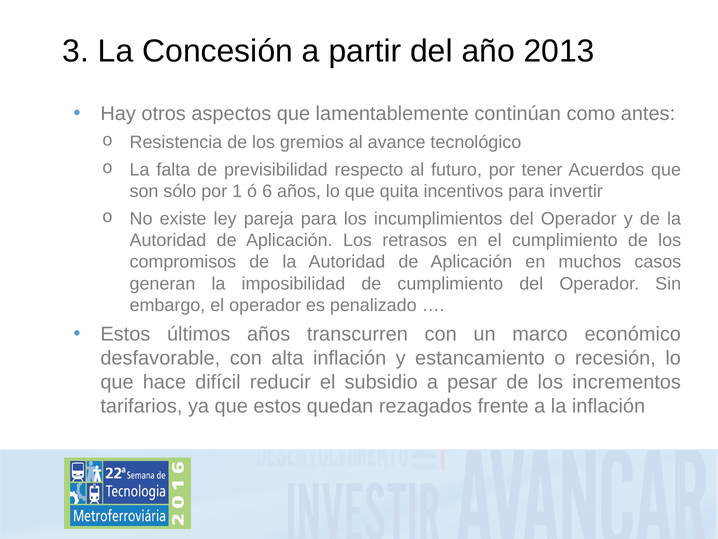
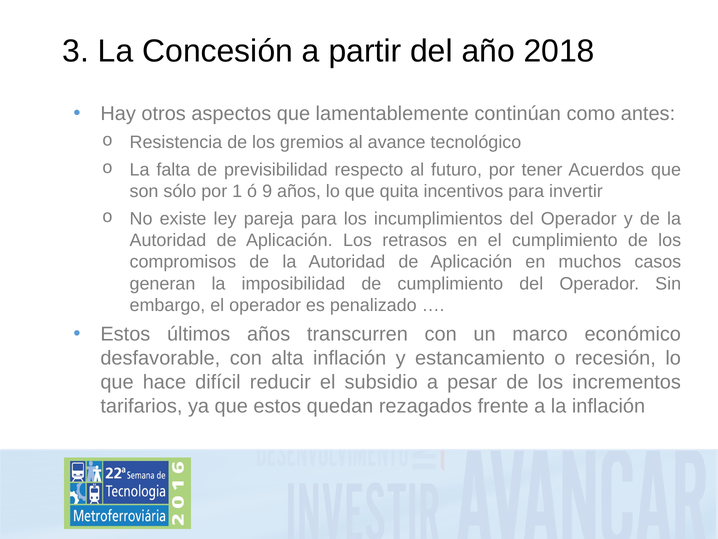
2013: 2013 -> 2018
6: 6 -> 9
